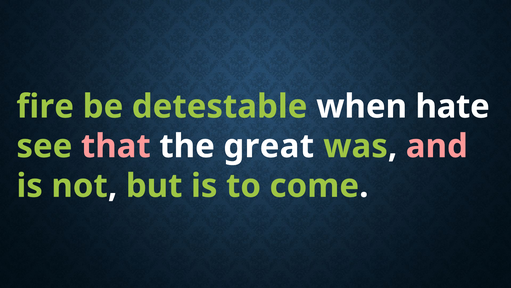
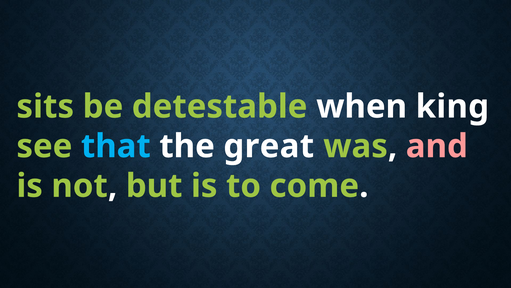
fire: fire -> sits
hate: hate -> king
that colour: pink -> light blue
